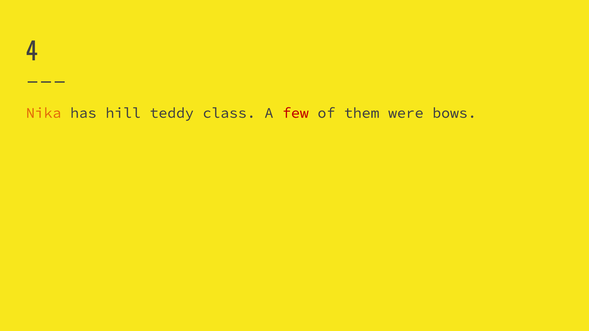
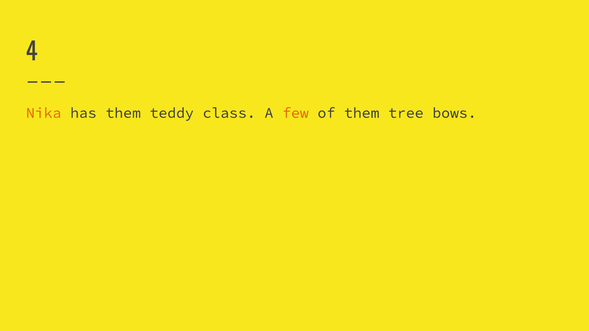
has hill: hill -> them
few colour: red -> orange
were: were -> tree
